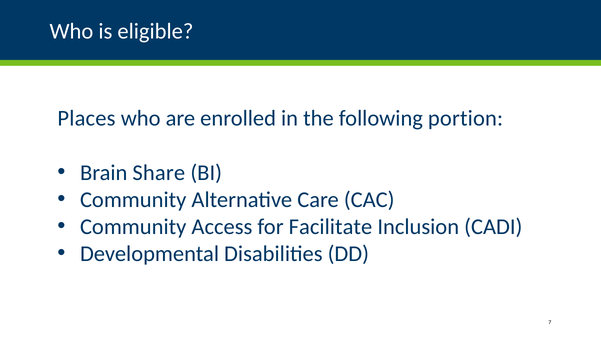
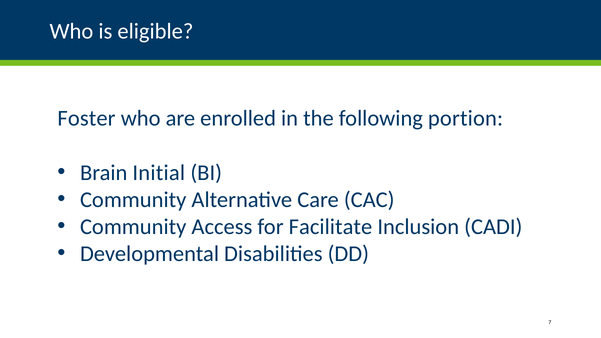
Places: Places -> Foster
Share: Share -> Initial
